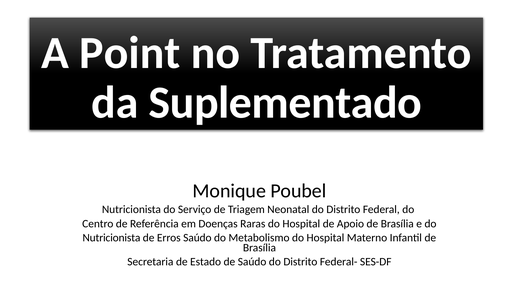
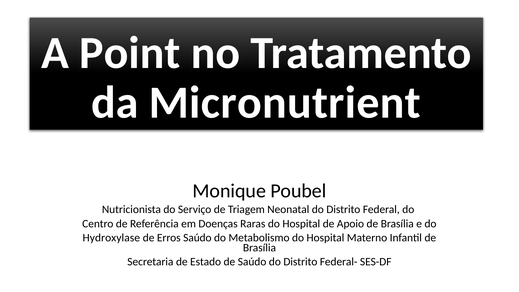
Suplementado: Suplementado -> Micronutrient
Nutricionista at (111, 238): Nutricionista -> Hydroxylase
